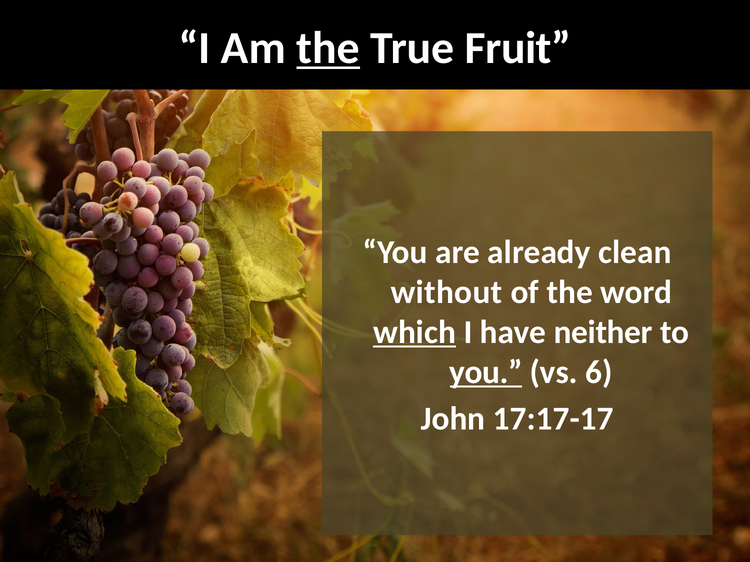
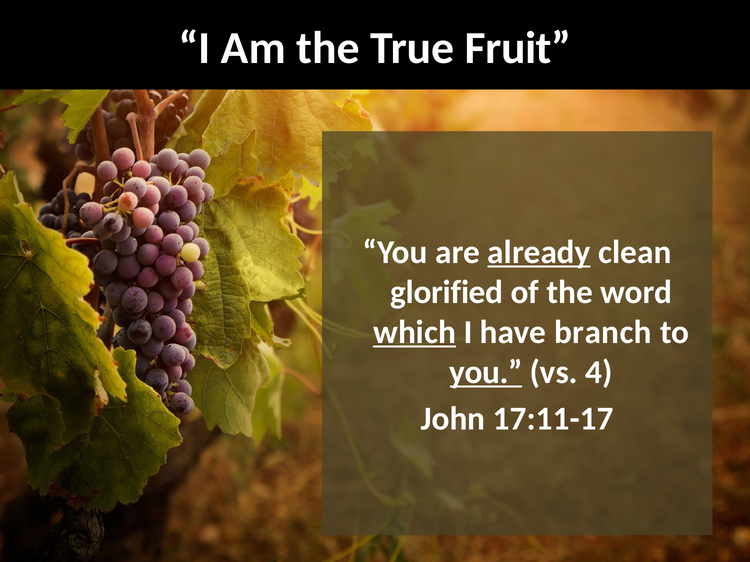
the at (328, 48) underline: present -> none
already underline: none -> present
without: without -> glorified
neither: neither -> branch
6: 6 -> 4
17:17-17: 17:17-17 -> 17:11-17
